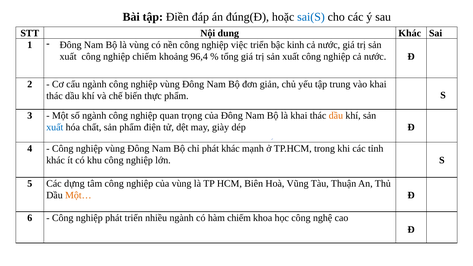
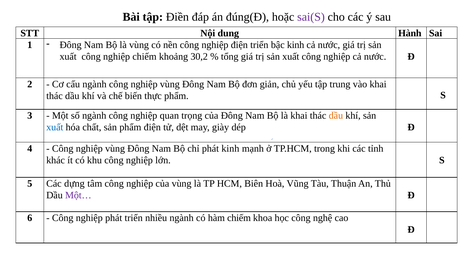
sai(S colour: blue -> purple
dung Khác: Khác -> Hành
nghiệp việc: việc -> điện
96,4: 96,4 -> 30,2
phát khác: khác -> kinh
Một… colour: orange -> purple
